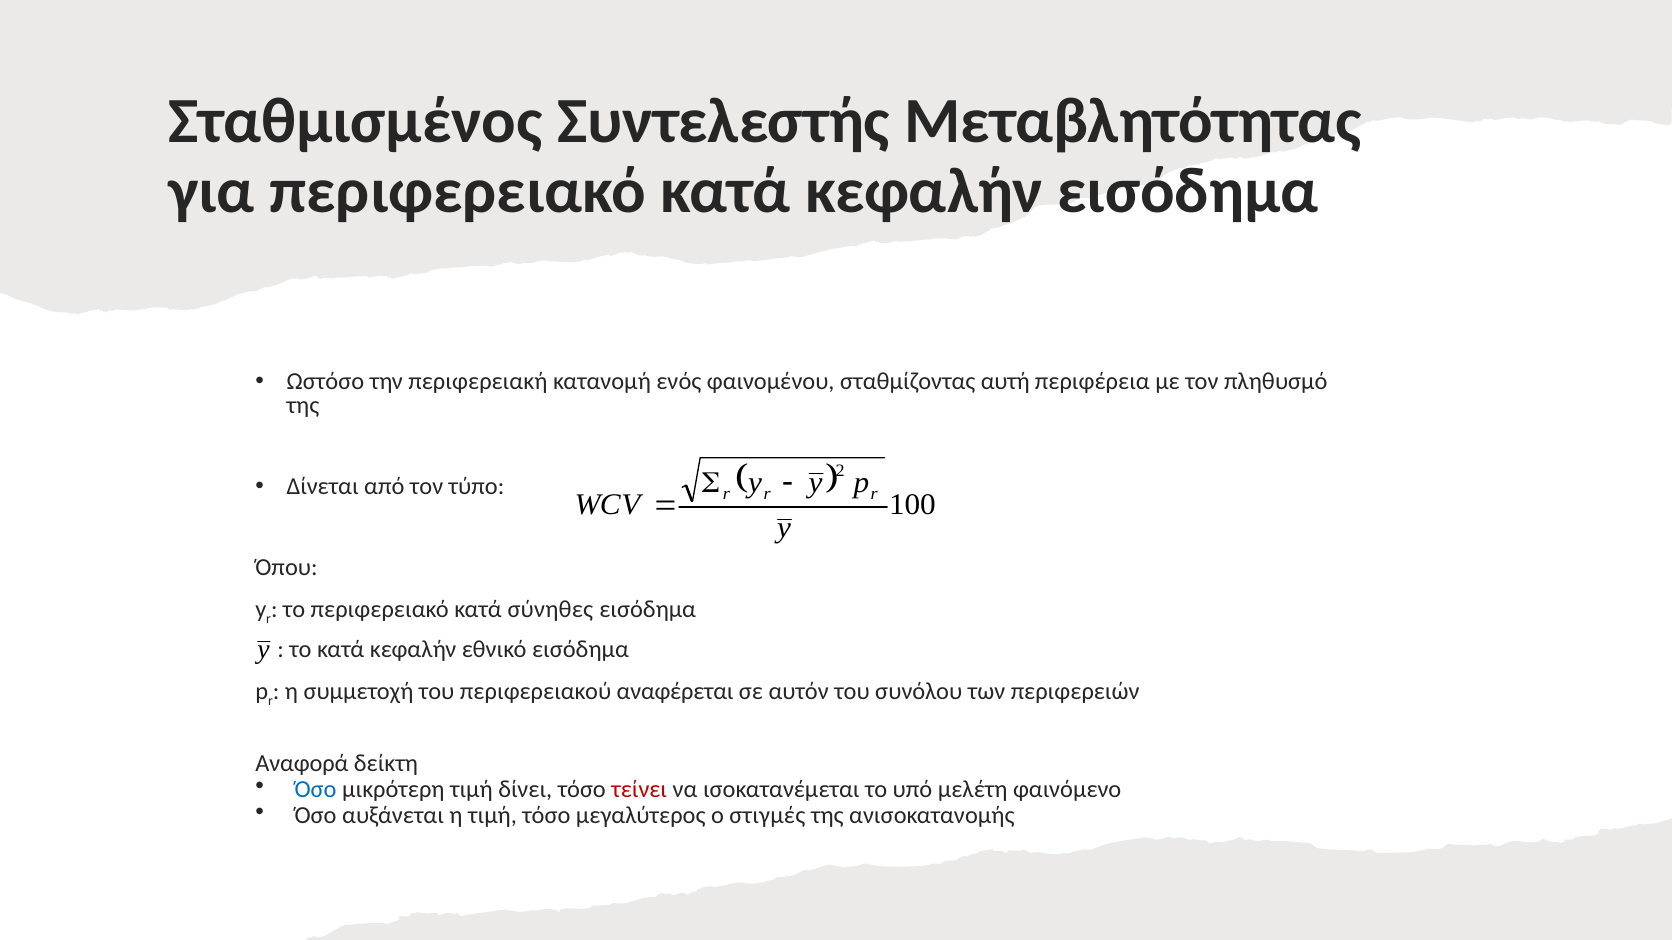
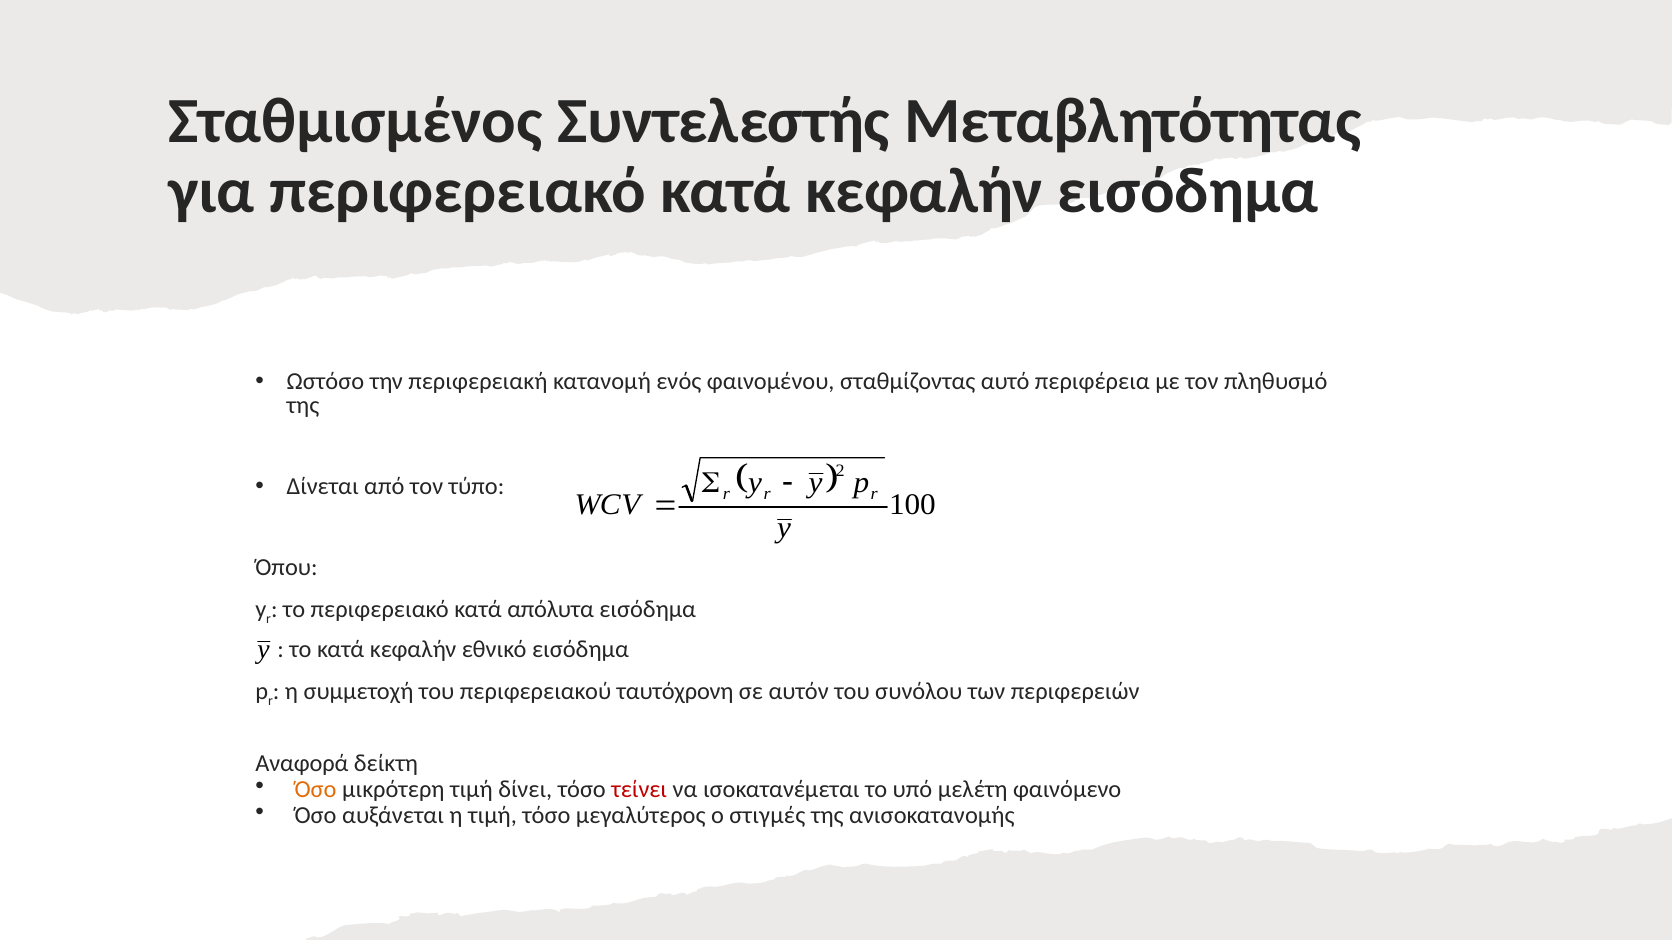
αυτή: αυτή -> αυτό
σύνηθες: σύνηθες -> απόλυτα
αναφέρεται: αναφέρεται -> ταυτόχρονη
Όσο at (316, 790) colour: blue -> orange
